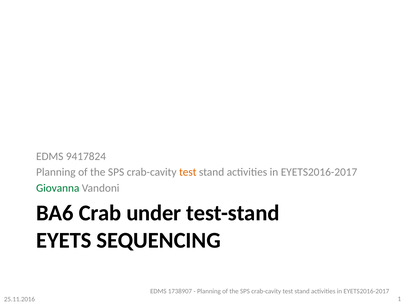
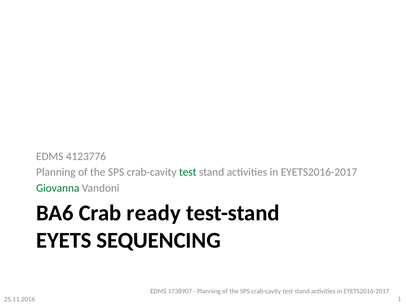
9417824: 9417824 -> 4123776
test at (188, 172) colour: orange -> green
under: under -> ready
